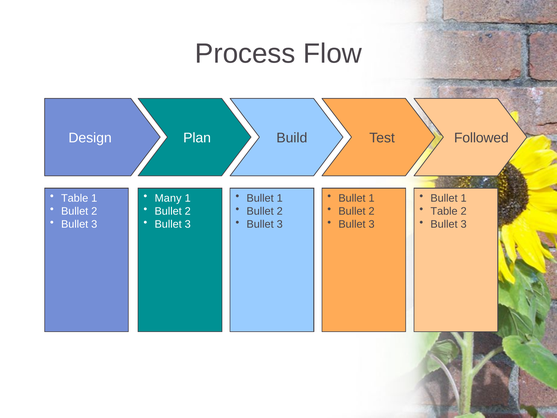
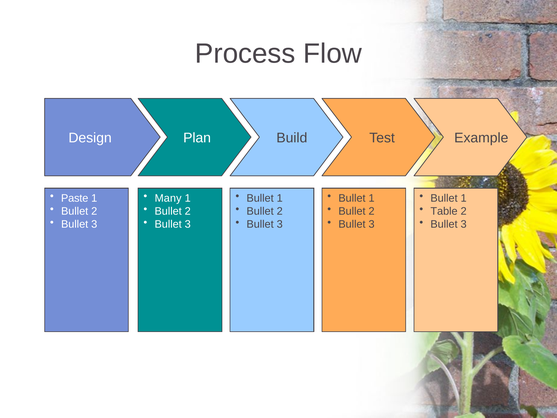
Followed: Followed -> Example
Table at (75, 198): Table -> Paste
